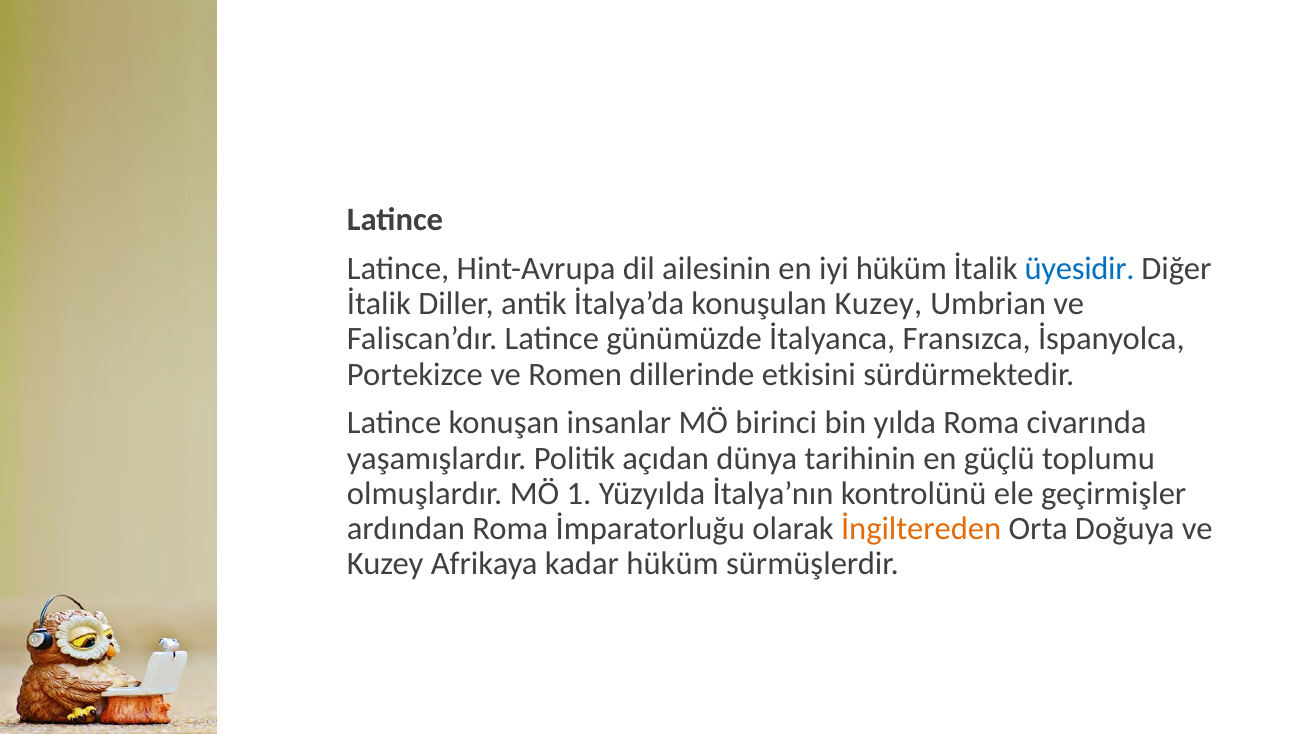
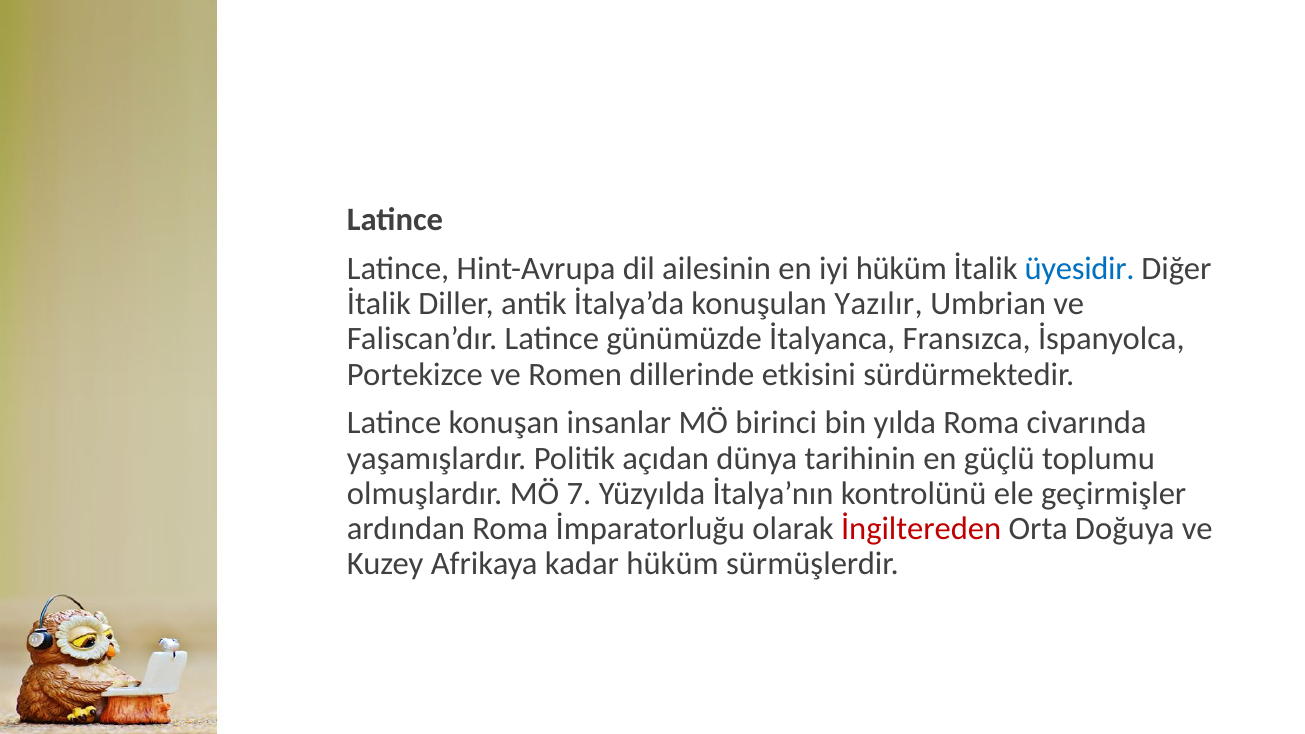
konuşulan Kuzey: Kuzey -> Yazılır
1: 1 -> 7
İngiltereden colour: orange -> red
